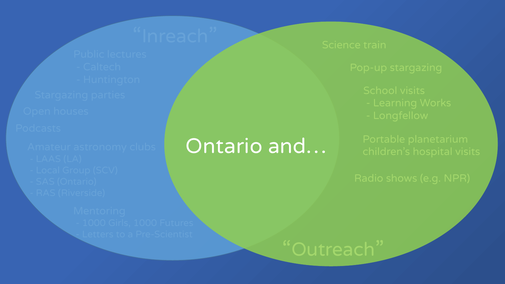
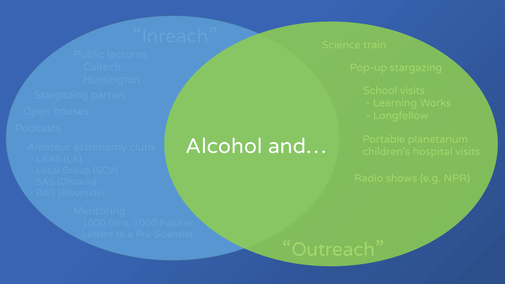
Ontario at (224, 146): Ontario -> Alcohol
